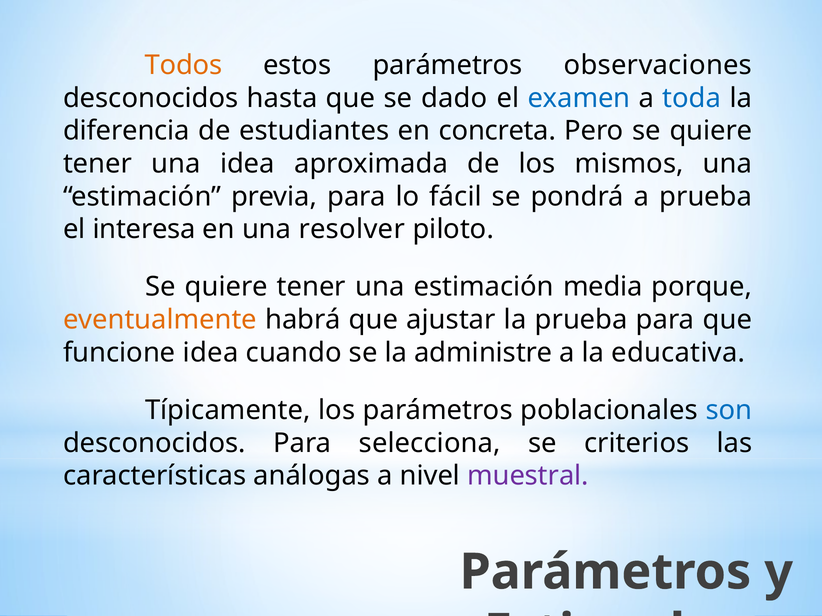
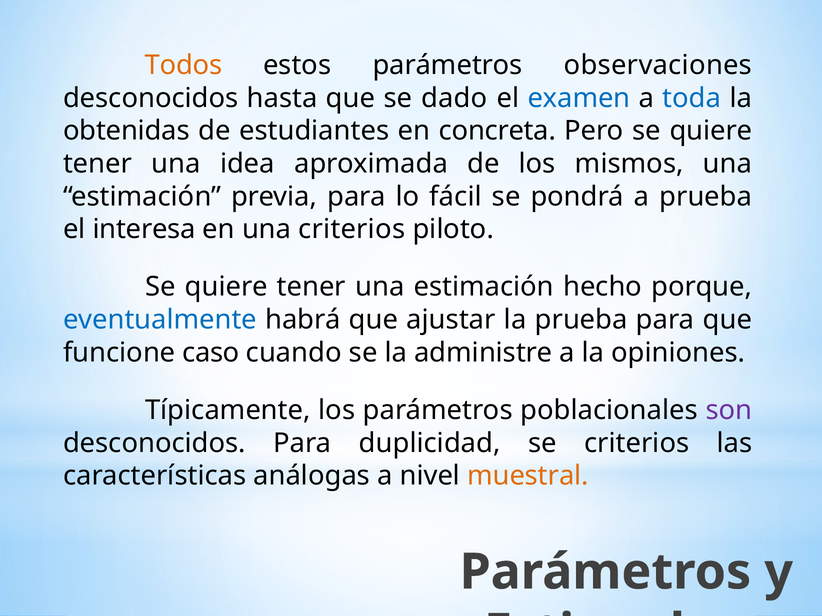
diferencia: diferencia -> obtenidas
una resolver: resolver -> criterios
media: media -> hecho
eventualmente colour: orange -> blue
funcione idea: idea -> caso
educativa: educativa -> opiniones
son colour: blue -> purple
selecciona: selecciona -> duplicidad
muestral colour: purple -> orange
